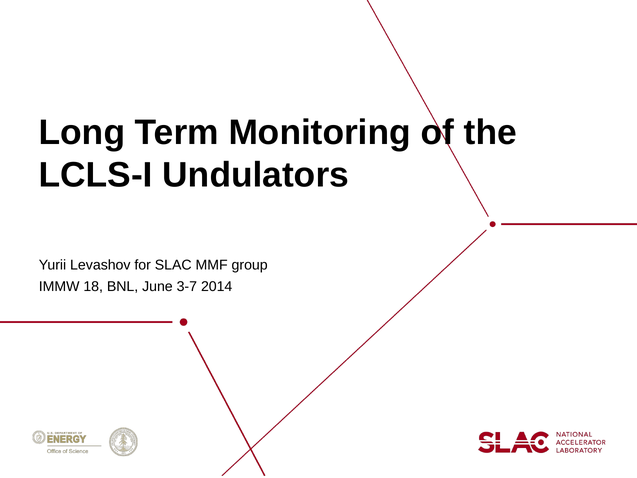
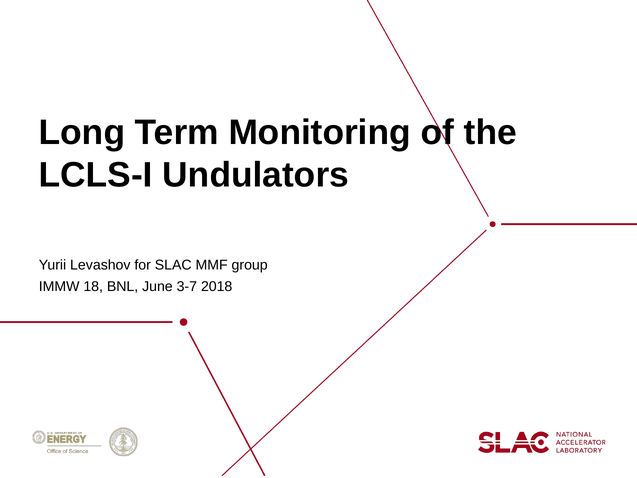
2014: 2014 -> 2018
